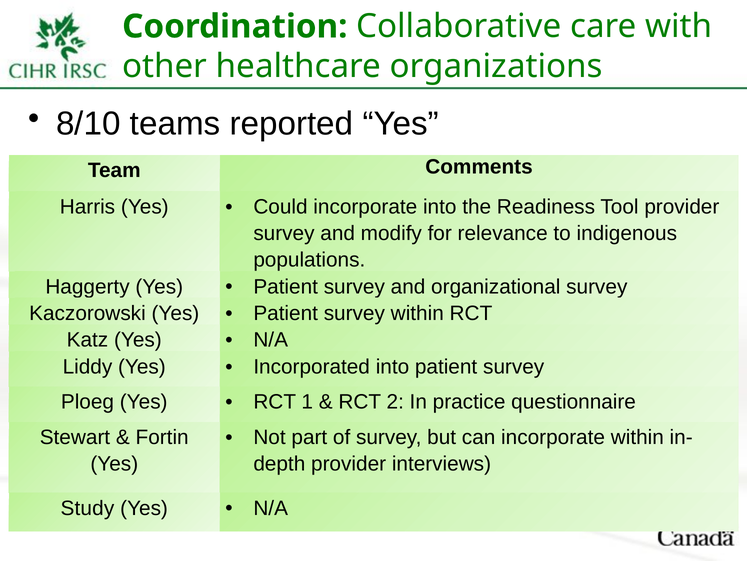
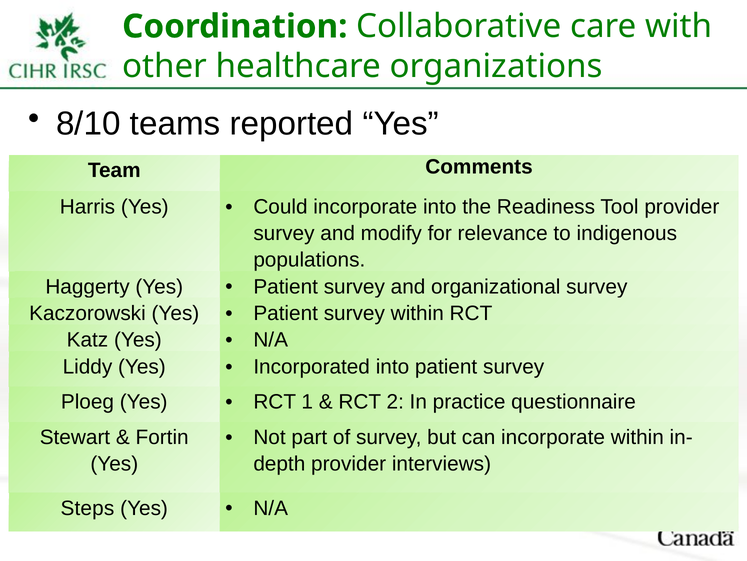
Study: Study -> Steps
